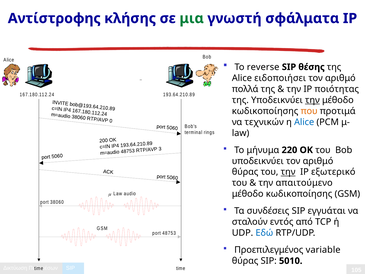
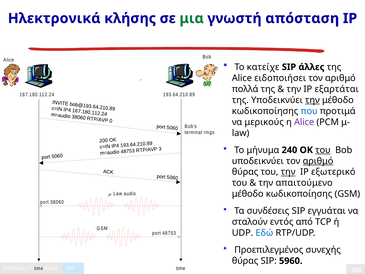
Αντίστροφης: Αντίστροφης -> Ηλεκτρονικά
σφάλματα: σφάλματα -> απόσταση
reverse: reverse -> κατείχε
θέσης: θέσης -> άλλες
ποιότητας: ποιότητας -> εξαρτάται
που colour: orange -> blue
τεχνικών: τεχνικών -> μερικούς
Alice at (304, 122) colour: blue -> purple
220: 220 -> 240
του at (323, 150) underline: none -> present
αριθμό at (318, 161) underline: none -> present
variable: variable -> συνεχής
5010: 5010 -> 5960
